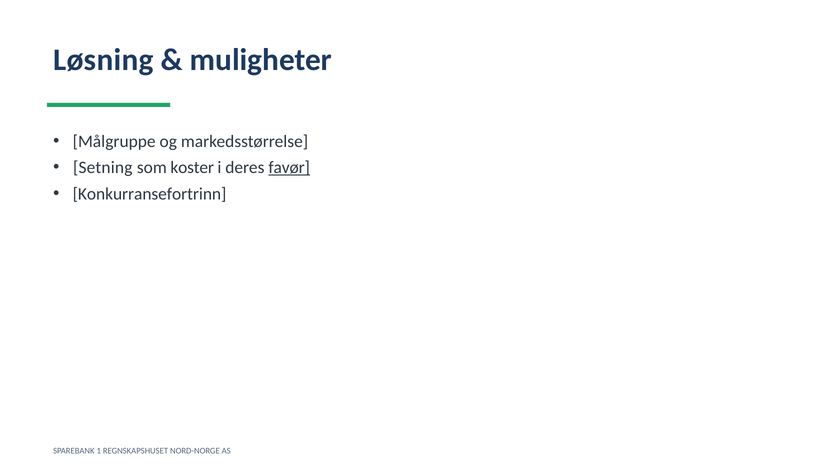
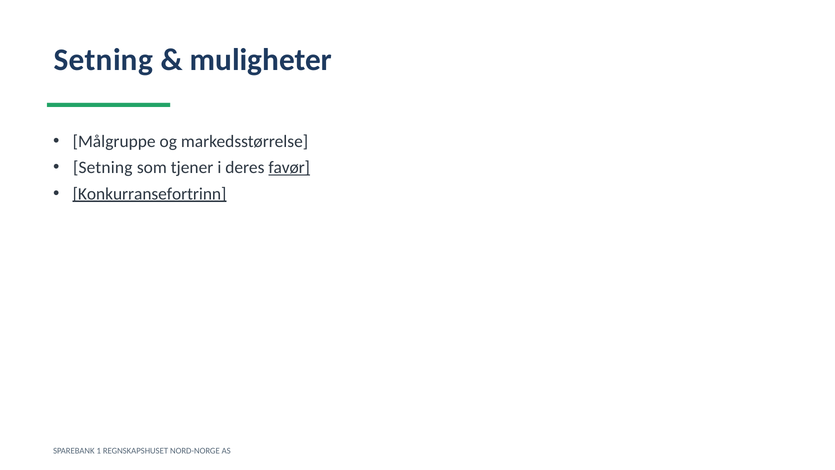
Løsning at (103, 60): Løsning -> Setning
koster: koster -> tjener
Konkurransefortrinn underline: none -> present
